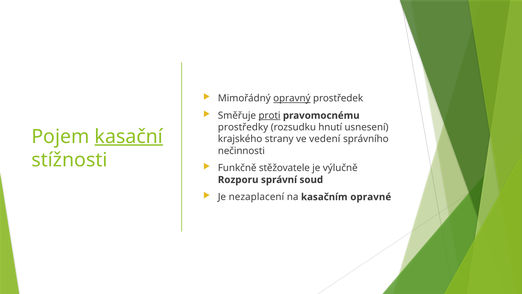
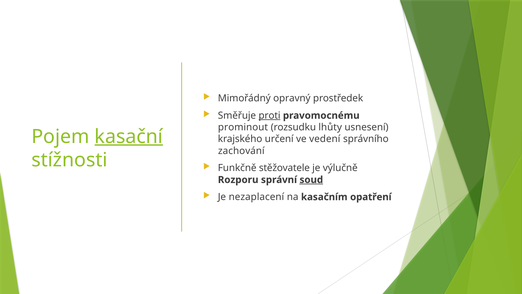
opravný underline: present -> none
prostředky: prostředky -> prominout
hnutí: hnutí -> lhůty
strany: strany -> určení
nečinnosti: nečinnosti -> zachování
soud underline: none -> present
opravné: opravné -> opatření
